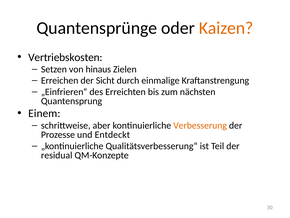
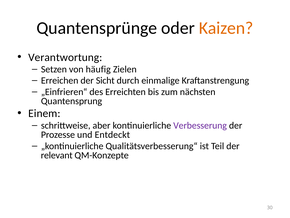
Vertriebskosten: Vertriebskosten -> Verantwortung
hinaus: hinaus -> häufig
Verbesserung colour: orange -> purple
residual: residual -> relevant
